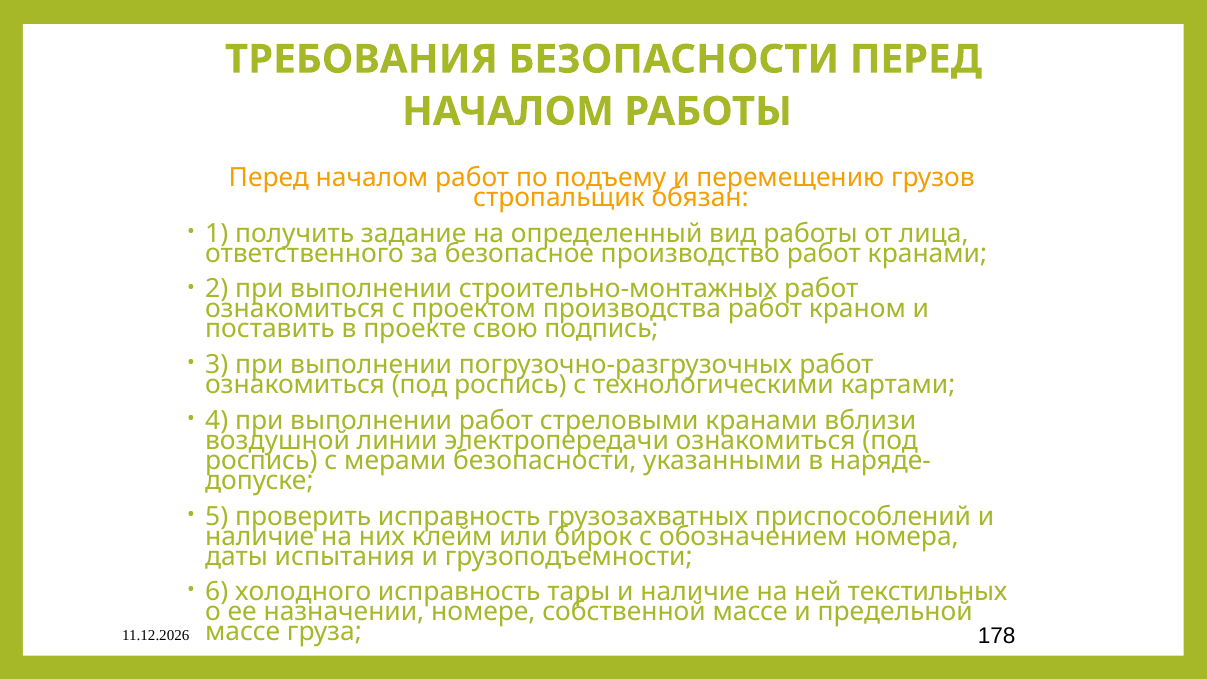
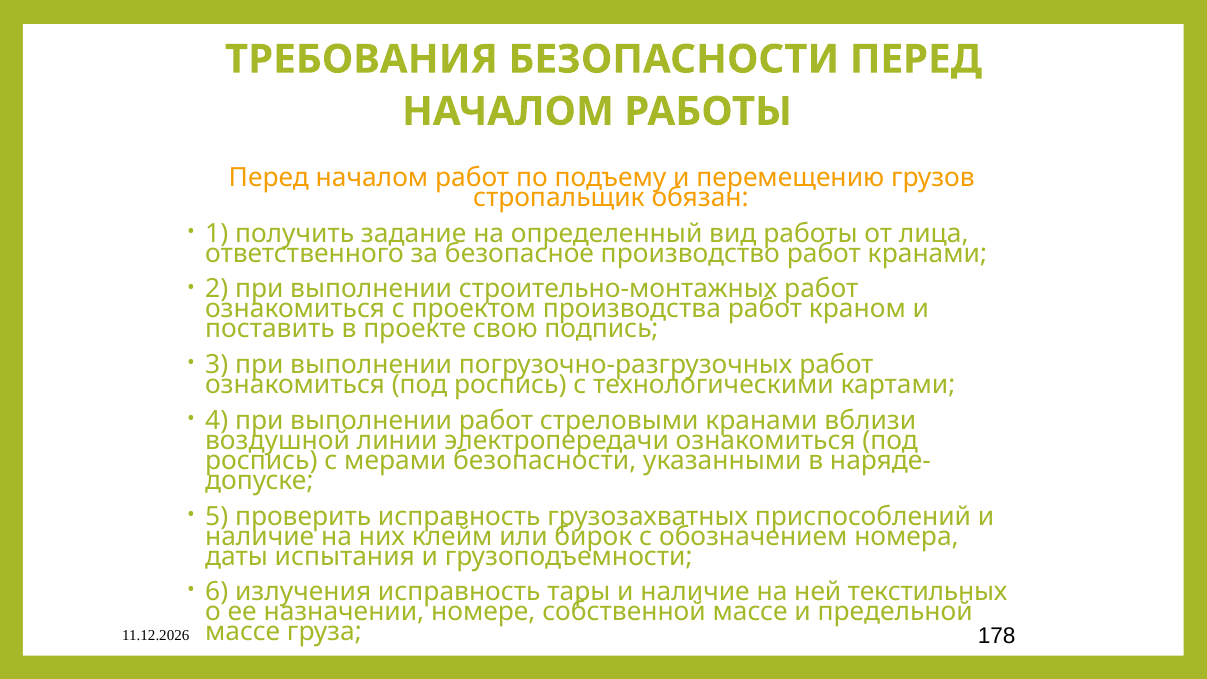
холодного: холодного -> излучения
